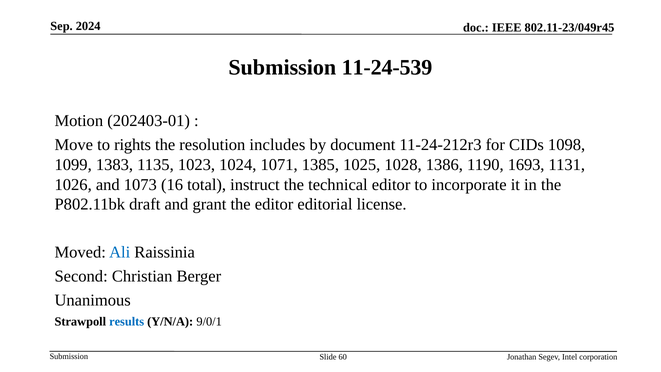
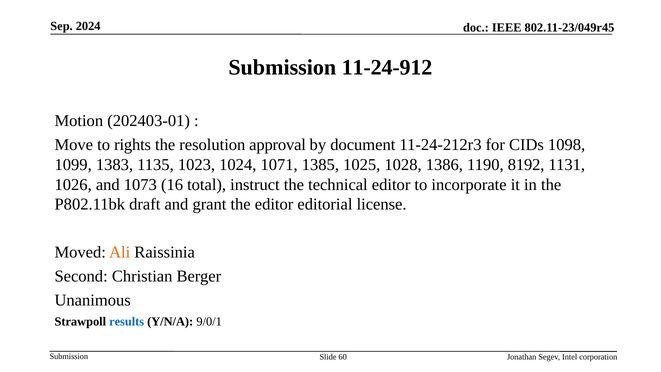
11-24-539: 11-24-539 -> 11-24-912
includes: includes -> approval
1693: 1693 -> 8192
Ali colour: blue -> orange
